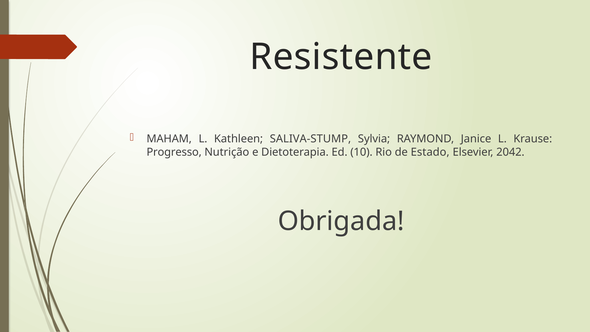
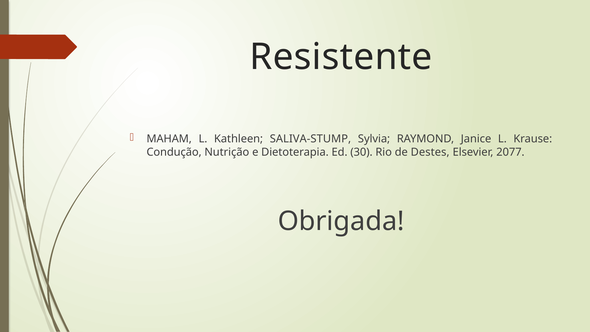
Progresso: Progresso -> Condução
10: 10 -> 30
Estado: Estado -> Destes
2042: 2042 -> 2077
